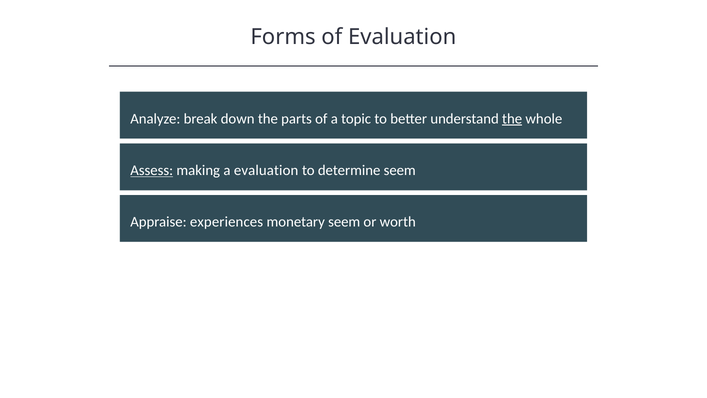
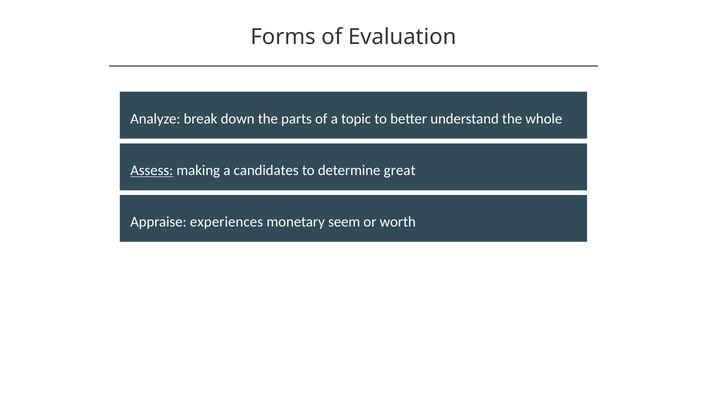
the at (512, 119) underline: present -> none
a evaluation: evaluation -> candidates
determine seem: seem -> great
